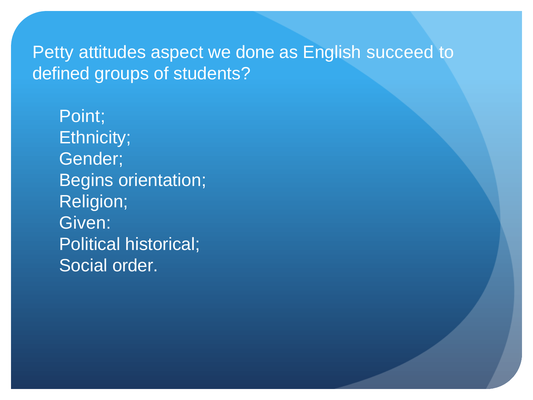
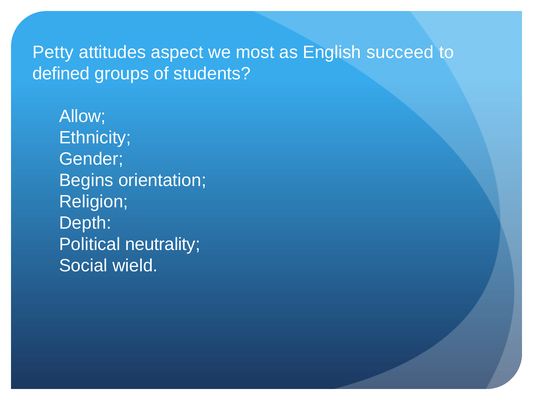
done: done -> most
Point: Point -> Allow
Given: Given -> Depth
historical: historical -> neutrality
order: order -> wield
